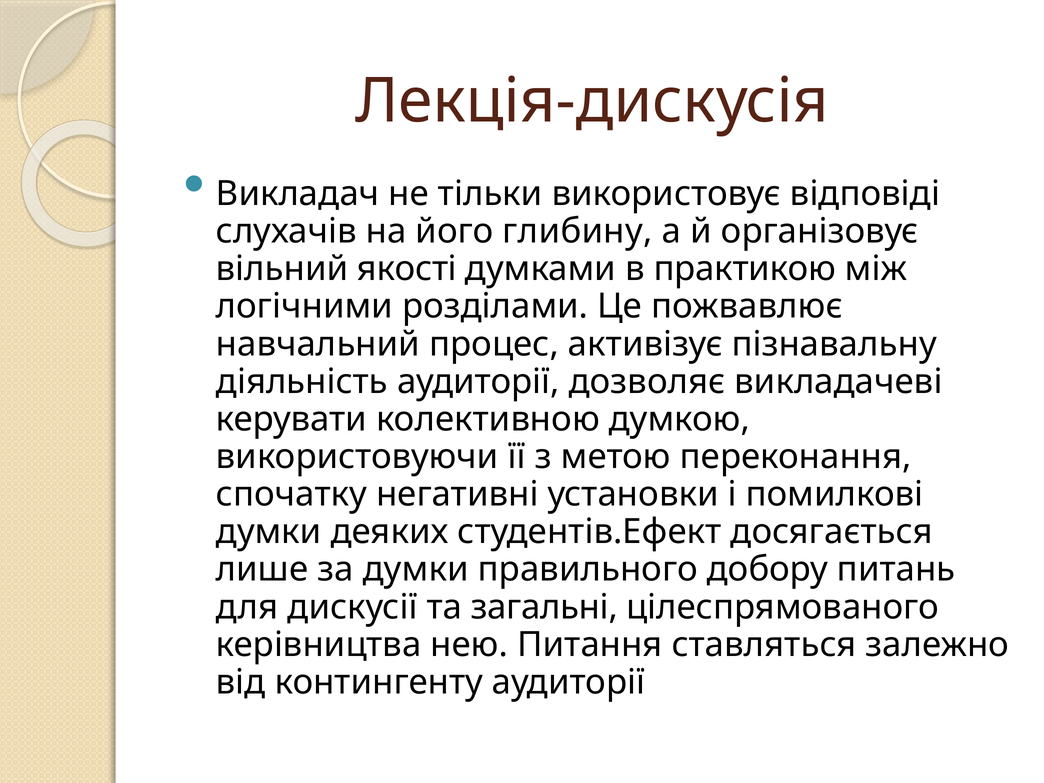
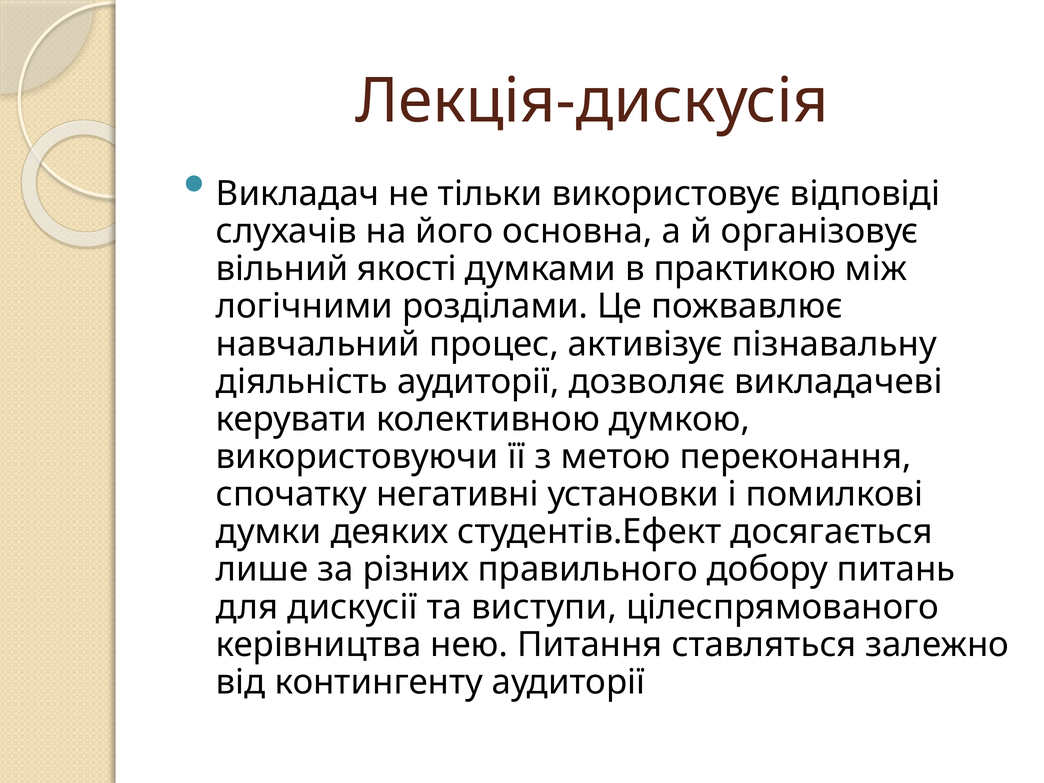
глибину: глибину -> основна
за думки: думки -> різних
загальні: загальні -> виступи
